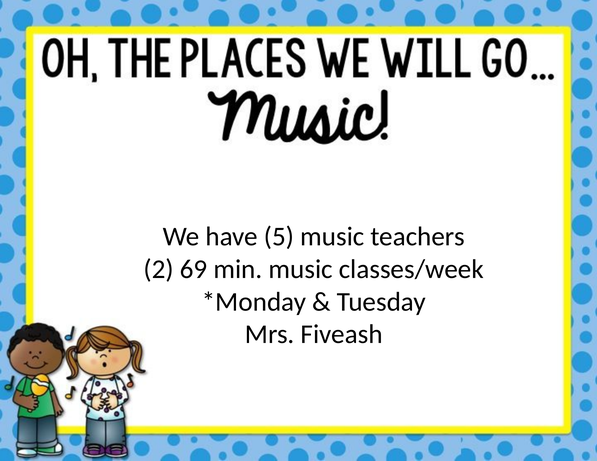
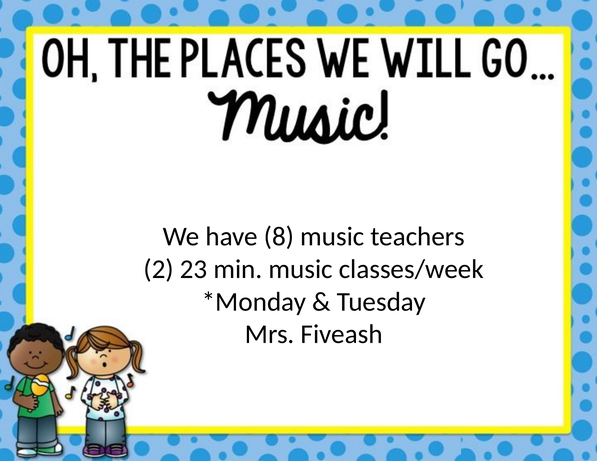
5: 5 -> 8
69: 69 -> 23
